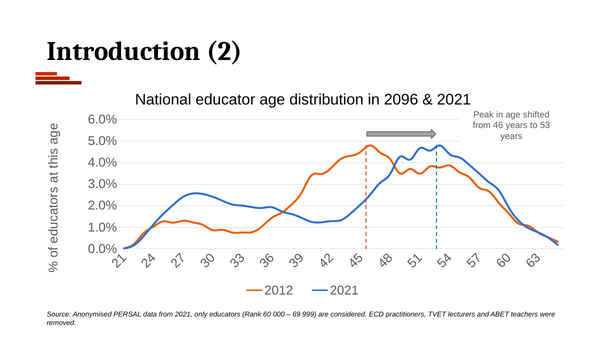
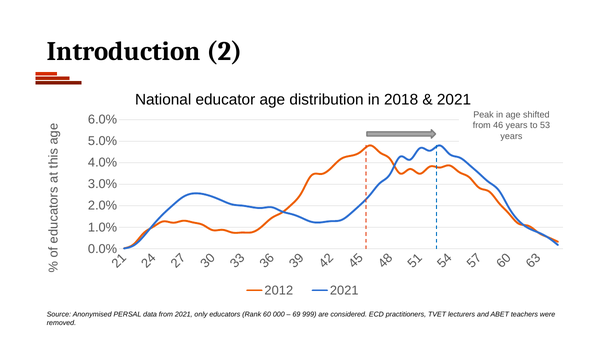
2096: 2096 -> 2018
